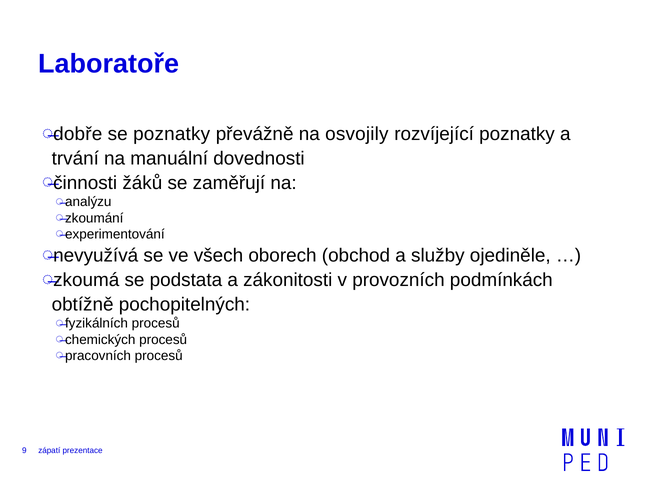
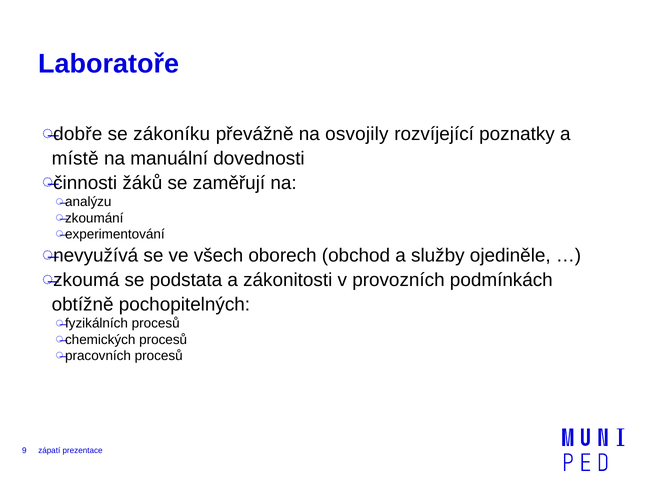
se poznatky: poznatky -> zákoníku
trvání: trvání -> místě
